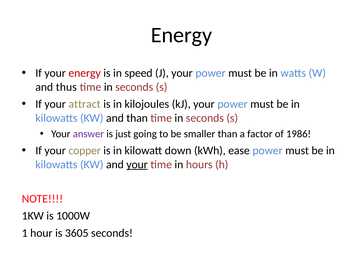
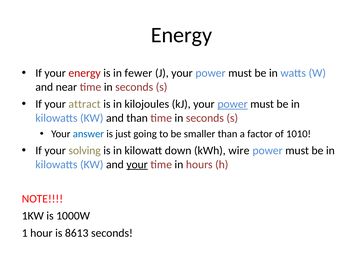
speed: speed -> fewer
thus: thus -> near
power at (233, 104) underline: none -> present
answer colour: purple -> blue
1986: 1986 -> 1010
copper: copper -> solving
ease: ease -> wire
3605: 3605 -> 8613
